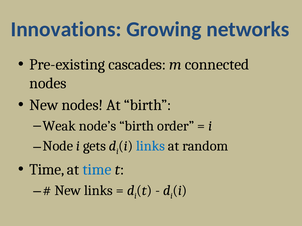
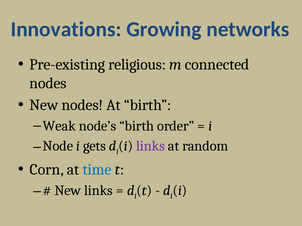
cascades: cascades -> religious
links at (151, 146) colour: blue -> purple
Time at (47, 170): Time -> Corn
